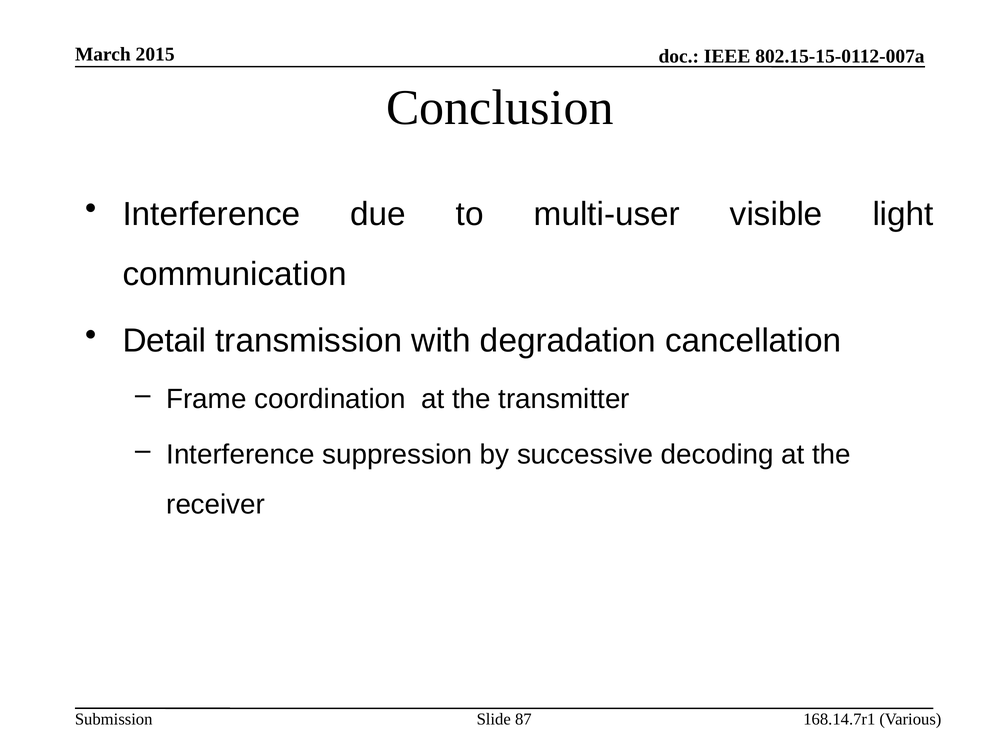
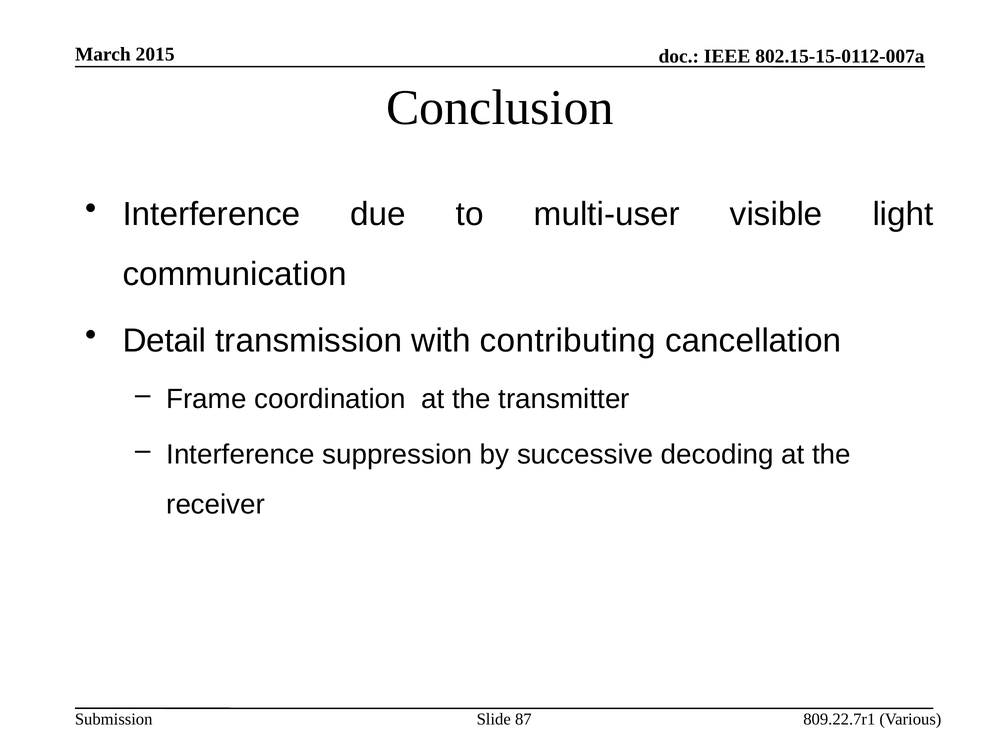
degradation: degradation -> contributing
168.14.7r1: 168.14.7r1 -> 809.22.7r1
